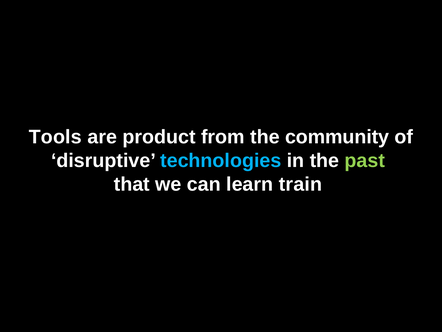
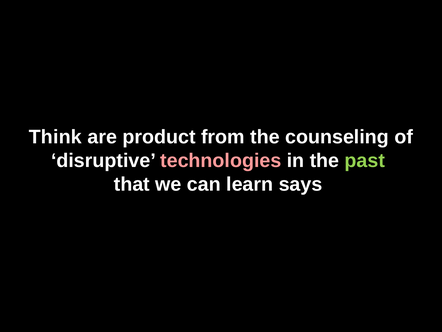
Tools: Tools -> Think
community: community -> counseling
technologies colour: light blue -> pink
train: train -> says
